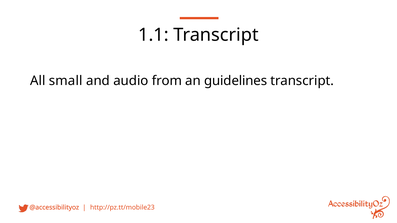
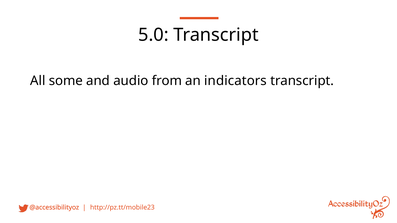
1.1: 1.1 -> 5.0
small: small -> some
guidelines: guidelines -> indicators
